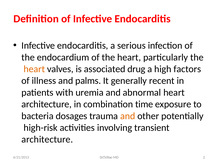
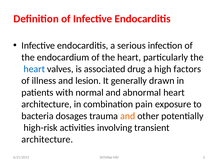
heart at (34, 69) colour: orange -> blue
palms: palms -> lesion
recent: recent -> drawn
uremia: uremia -> normal
time: time -> pain
